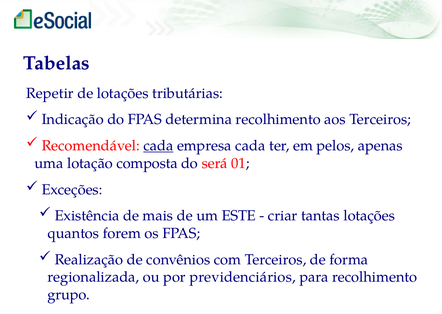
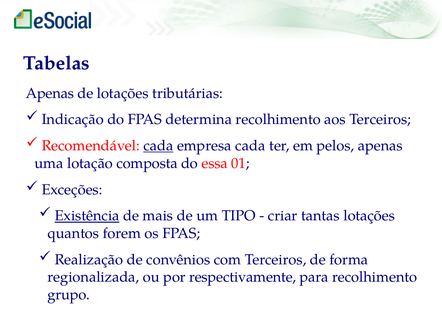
Repetir at (50, 93): Repetir -> Apenas
será: será -> essa
Existência underline: none -> present
ESTE: ESTE -> TIPO
previdenciários: previdenciários -> respectivamente
